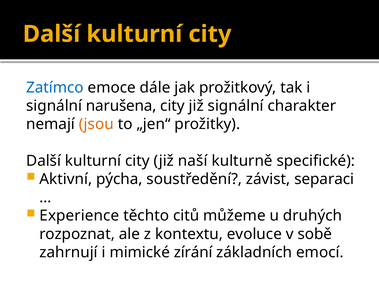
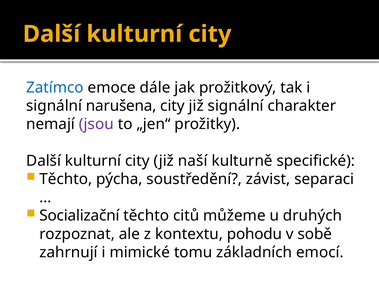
jsou colour: orange -> purple
Aktivní at (66, 179): Aktivní -> Těchto
Experience: Experience -> Socializační
evoluce: evoluce -> pohodu
zírání: zírání -> tomu
